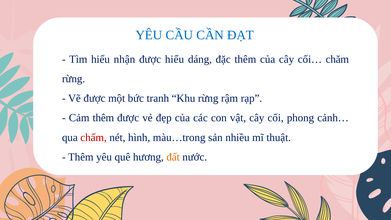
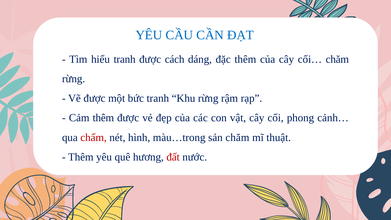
hiểu nhận: nhận -> tranh
được hiểu: hiểu -> cách
sản nhiều: nhiều -> chăm
đất colour: orange -> red
